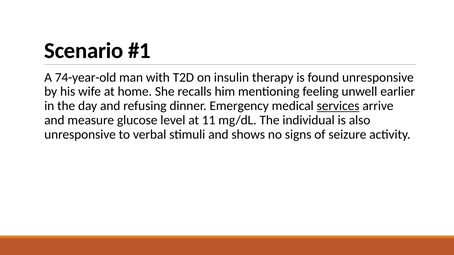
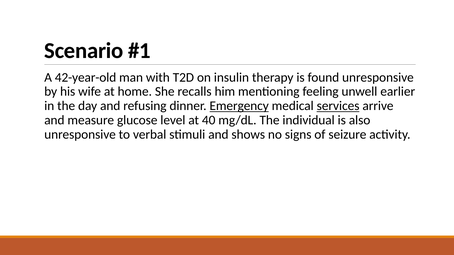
74-year-old: 74-year-old -> 42-year-old
Emergency underline: none -> present
11: 11 -> 40
